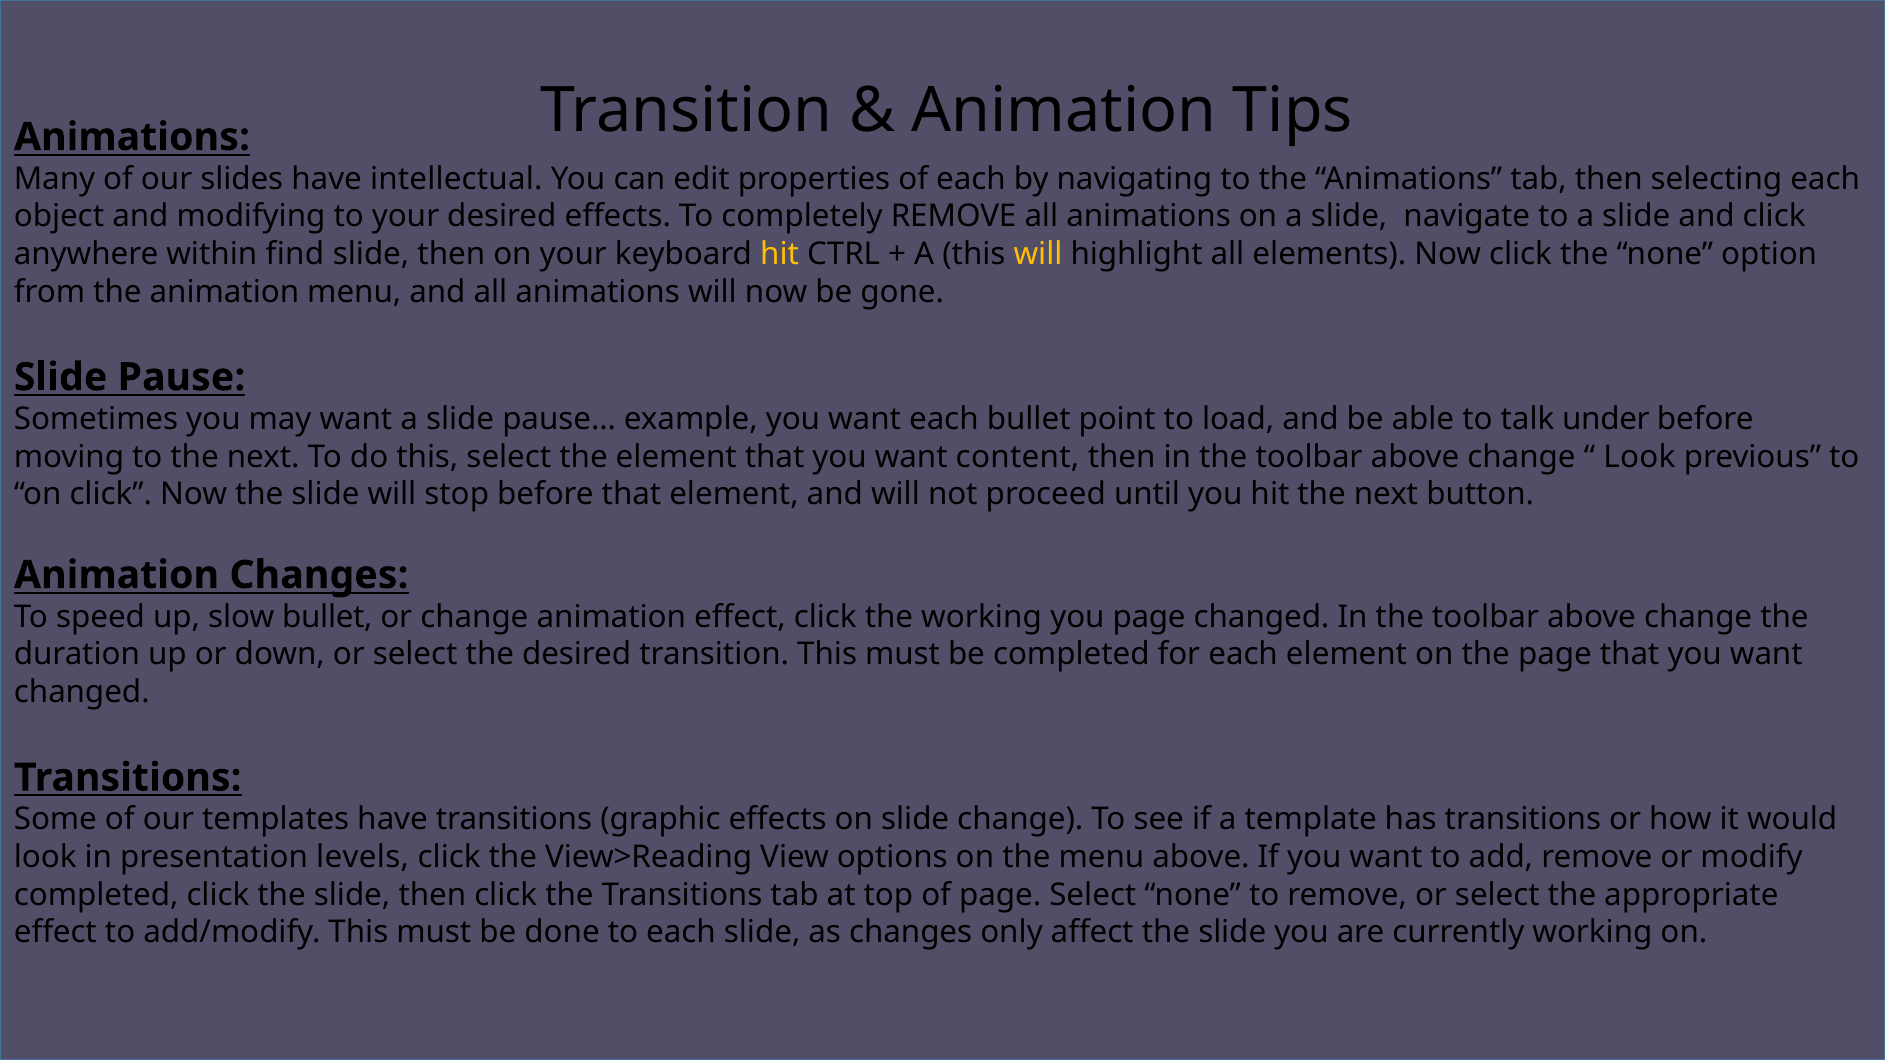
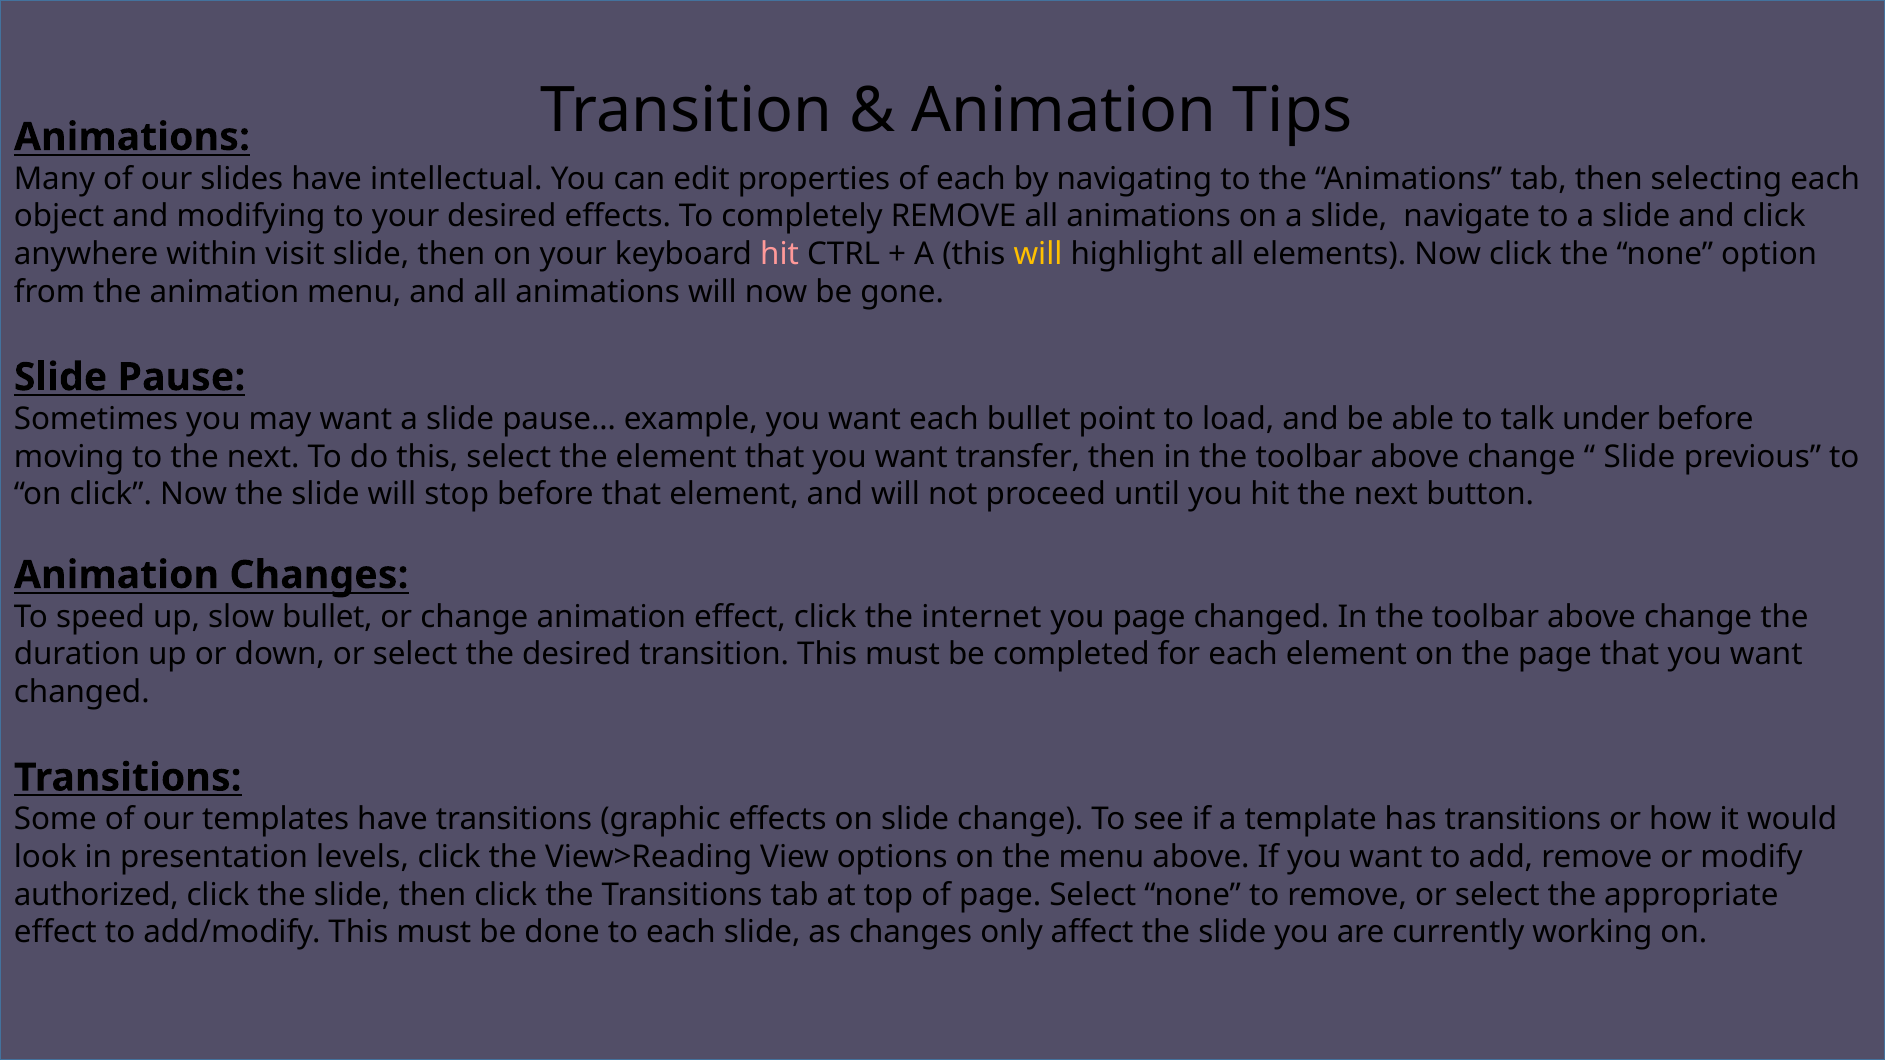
find: find -> visit
hit at (780, 254) colour: yellow -> pink
content: content -> transfer
Look at (1639, 457): Look -> Slide
the working: working -> internet
completed at (96, 895): completed -> authorized
